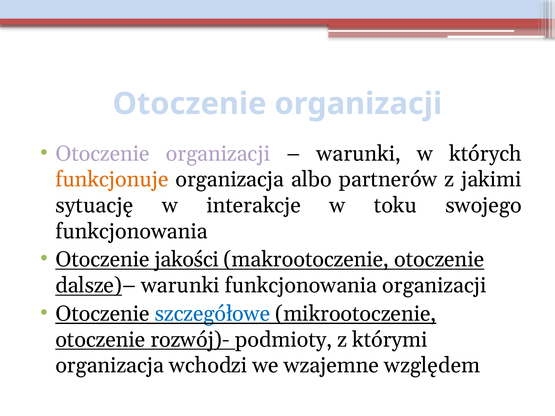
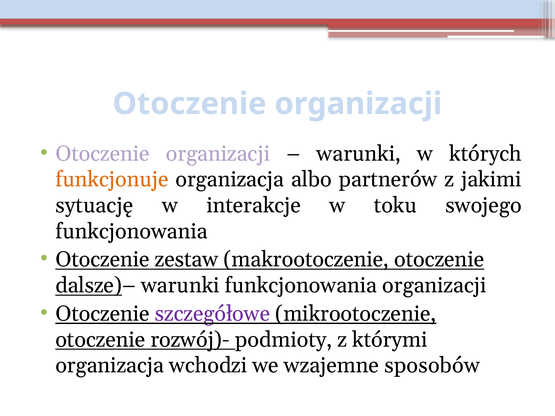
jakości: jakości -> zestaw
szczegółowe colour: blue -> purple
względem: względem -> sposobów
